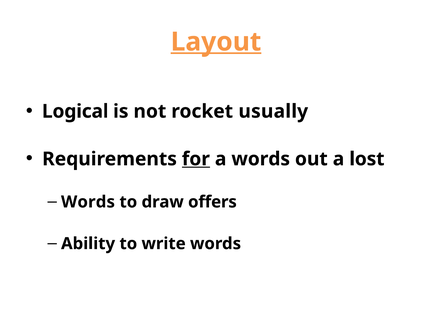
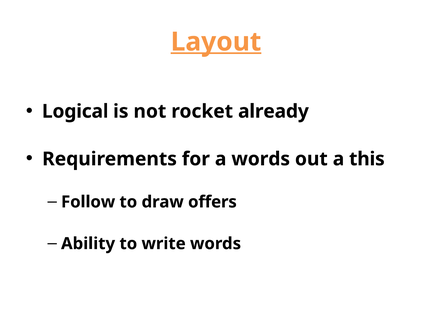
usually: usually -> already
for underline: present -> none
lost: lost -> this
Words at (88, 202): Words -> Follow
